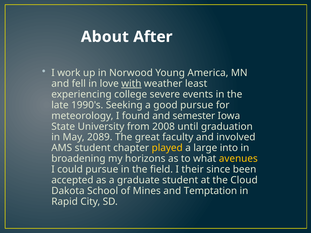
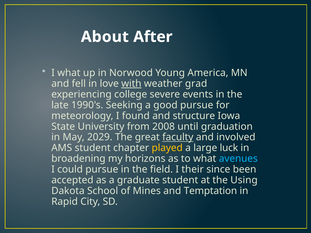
I work: work -> what
least: least -> grad
semester: semester -> structure
2089: 2089 -> 2029
faculty underline: none -> present
into: into -> luck
avenues colour: yellow -> light blue
Cloud: Cloud -> Using
